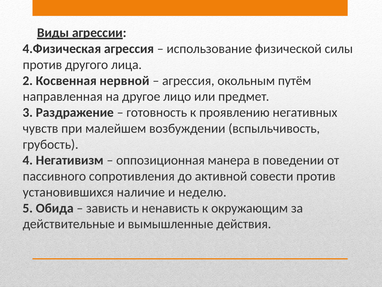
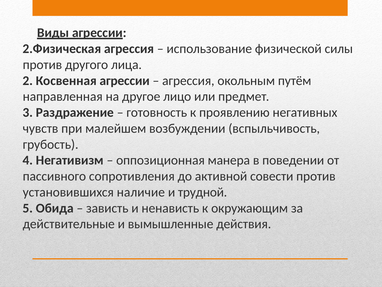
4.Физическая: 4.Физическая -> 2.Физическая
Косвенная нервной: нервной -> агрессии
неделю: неделю -> трудной
